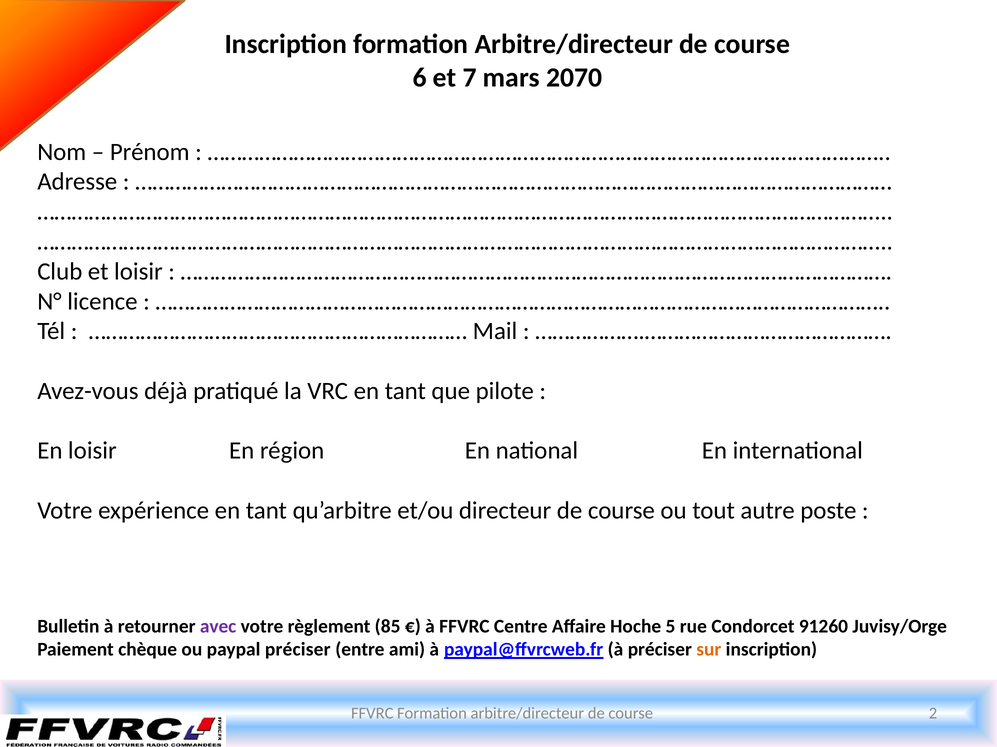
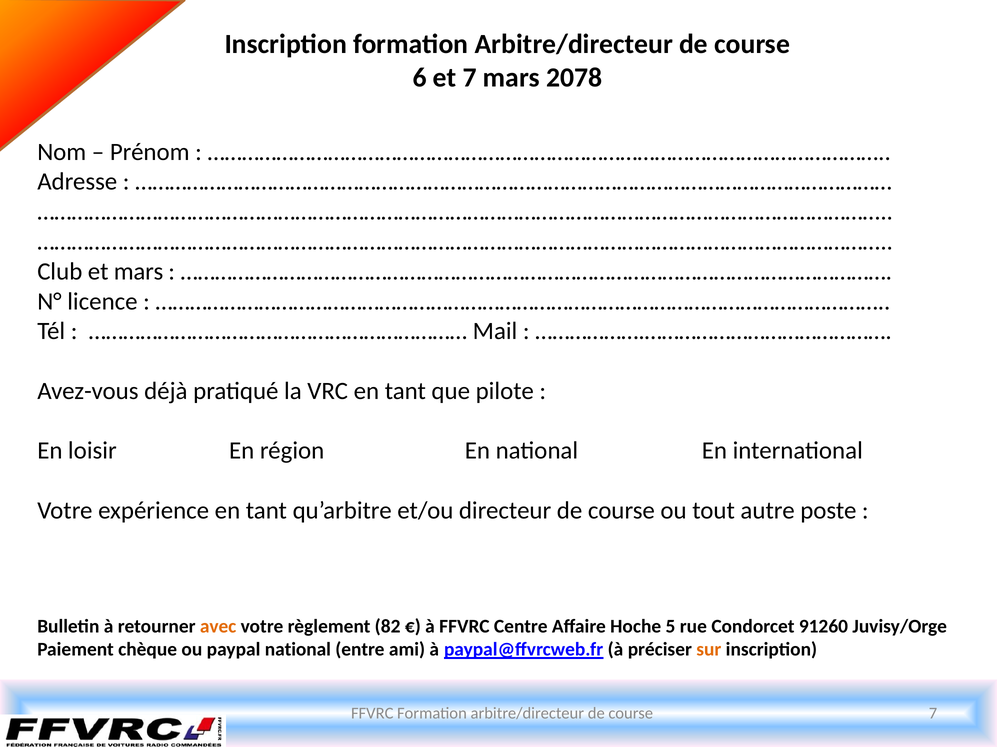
2070: 2070 -> 2078
et loisir: loisir -> mars
avec colour: purple -> orange
85: 85 -> 82
paypal préciser: préciser -> national
course 2: 2 -> 7
